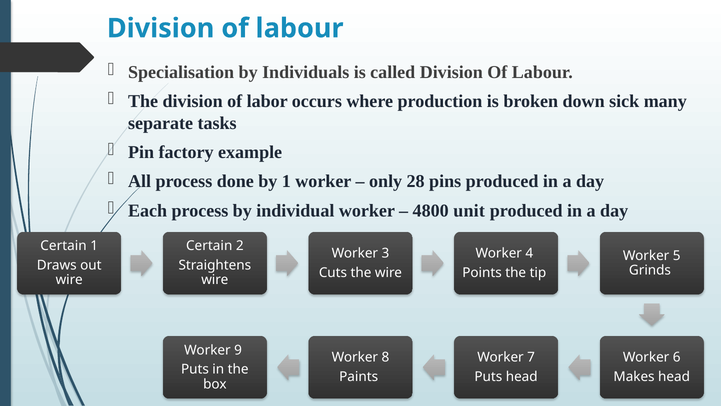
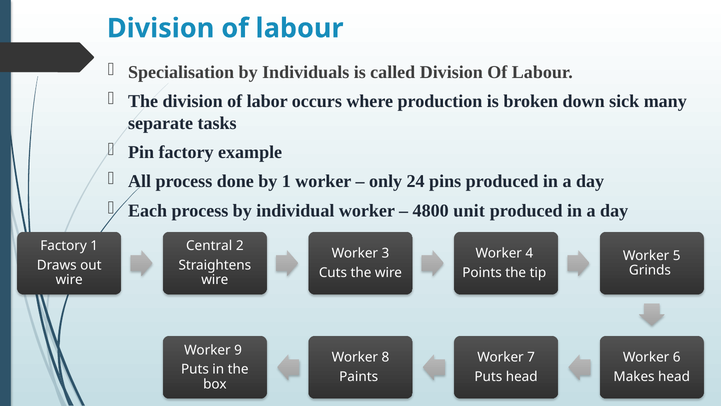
28: 28 -> 24
Certain at (64, 246): Certain -> Factory
Certain at (209, 246): Certain -> Central
